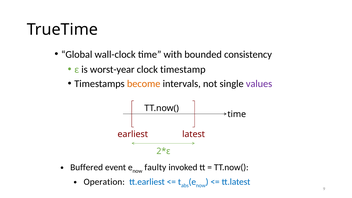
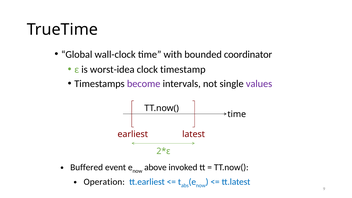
consistency: consistency -> coordinator
worst-year: worst-year -> worst-idea
become colour: orange -> purple
faulty: faulty -> above
